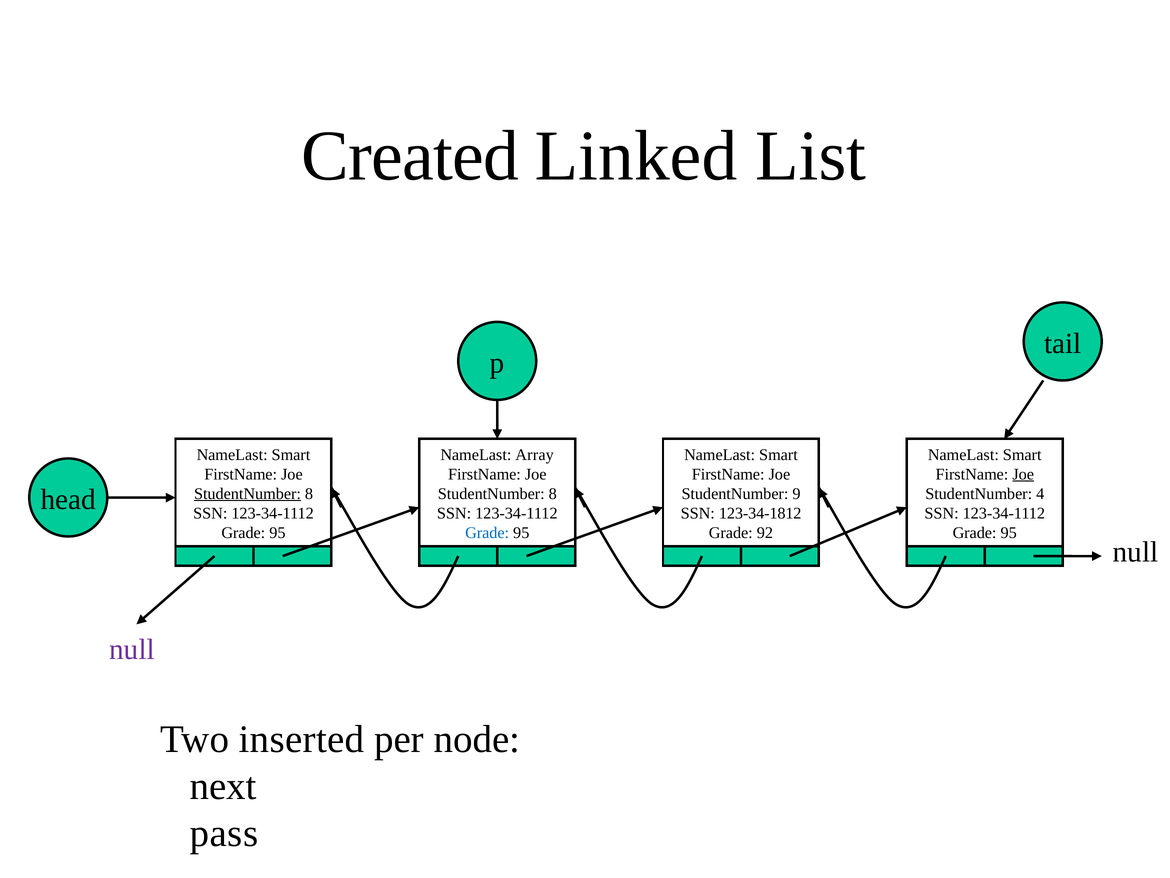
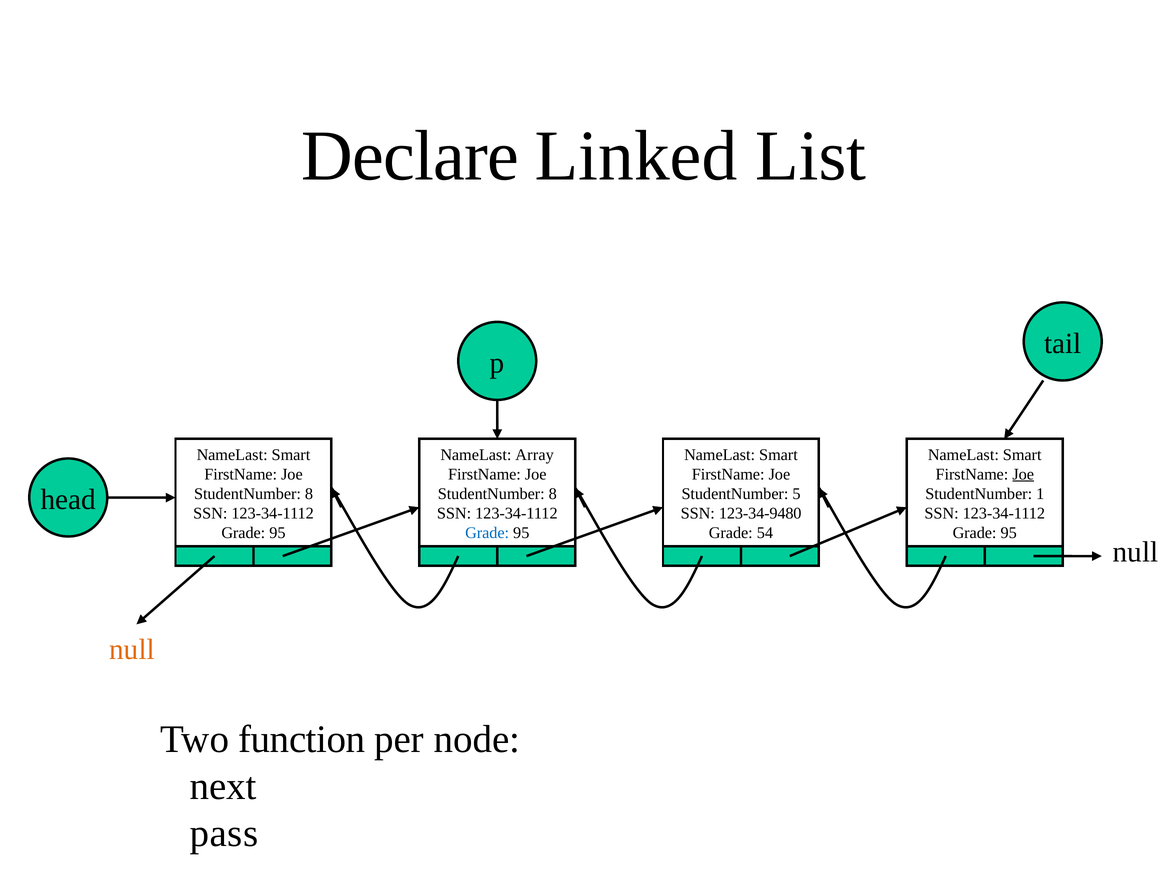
Created: Created -> Declare
StudentNumber at (247, 493) underline: present -> none
9: 9 -> 5
4: 4 -> 1
123-34-1812: 123-34-1812 -> 123-34-9480
92: 92 -> 54
null at (132, 649) colour: purple -> orange
inserted: inserted -> function
